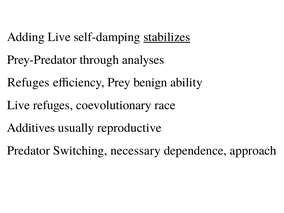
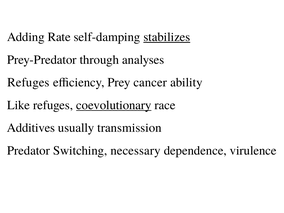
Adding Live: Live -> Rate
benign: benign -> cancer
Live at (19, 105): Live -> Like
coevolutionary underline: none -> present
reproductive: reproductive -> transmission
approach: approach -> virulence
